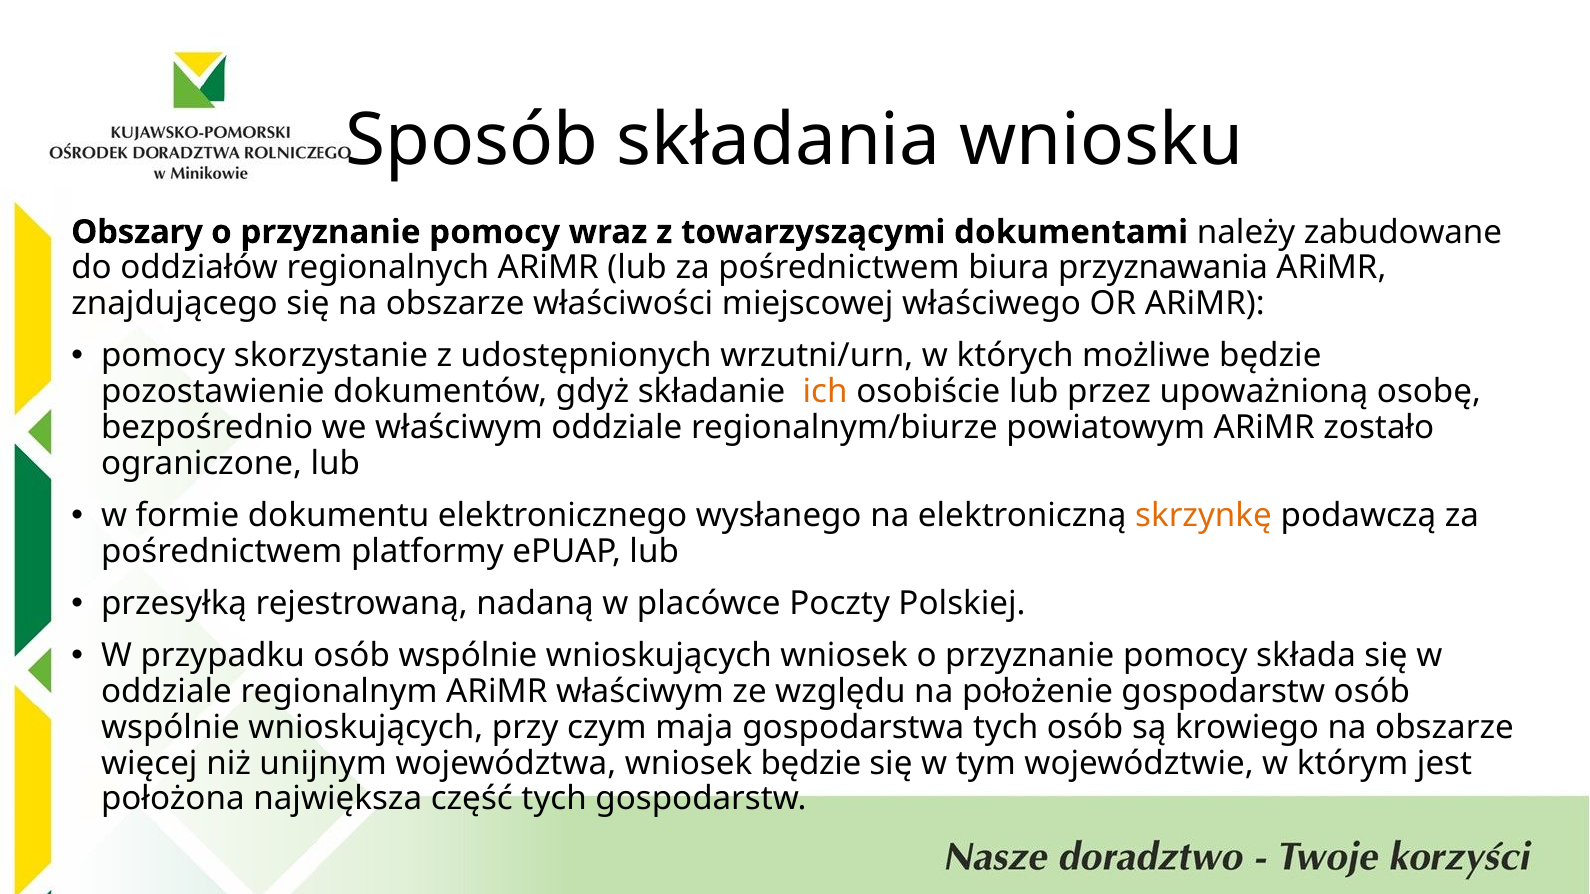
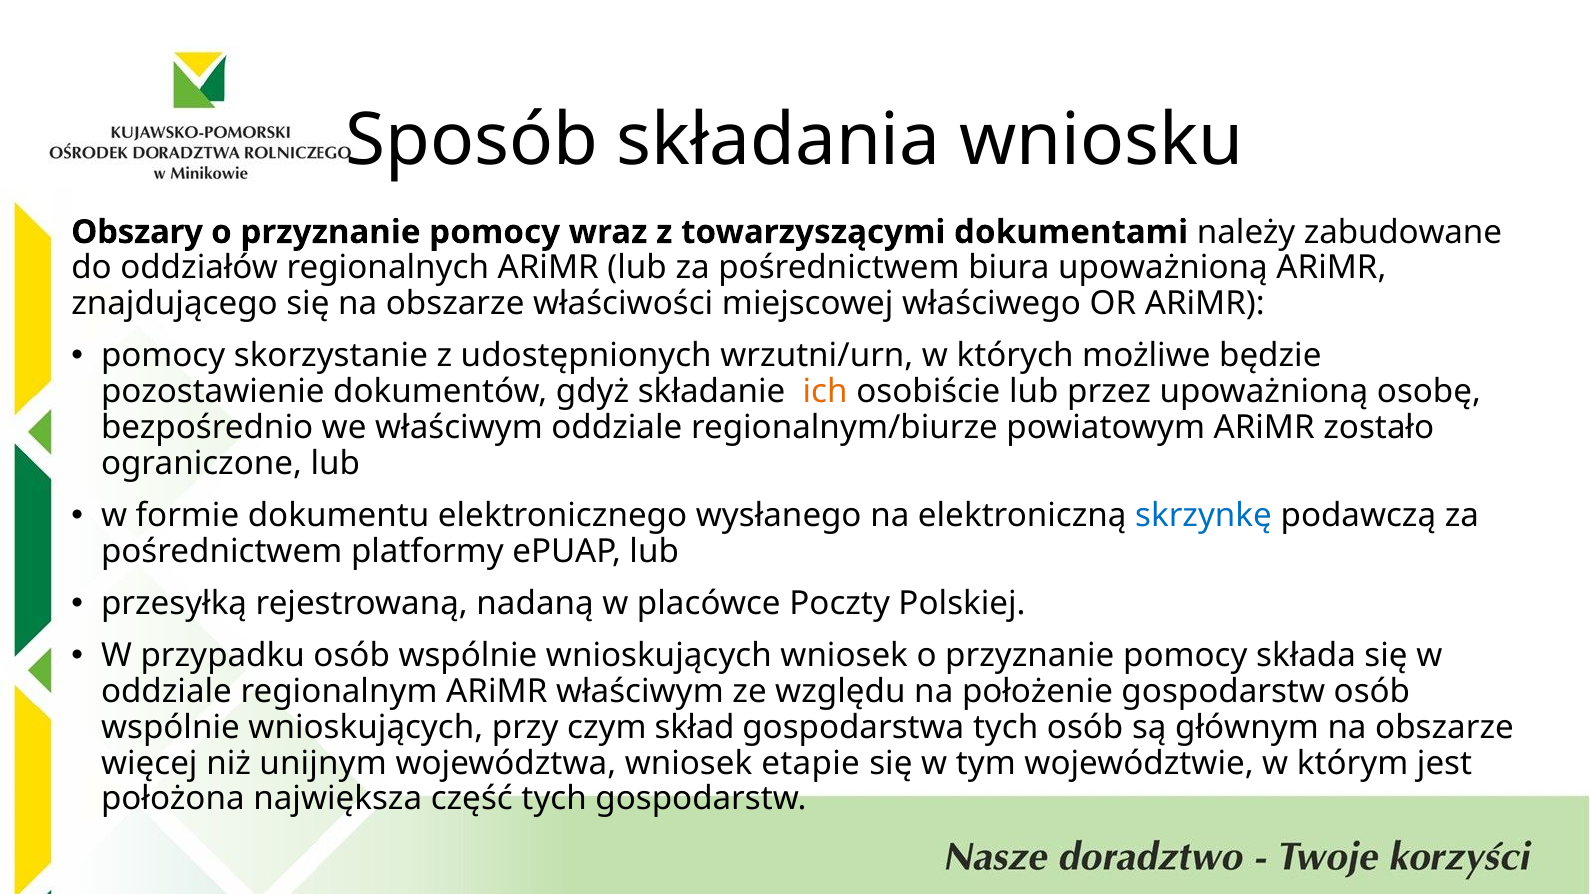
biura przyznawania: przyznawania -> upoważnioną
skrzynkę colour: orange -> blue
maja: maja -> skład
krowiego: krowiego -> głównym
wniosek będzie: będzie -> etapie
